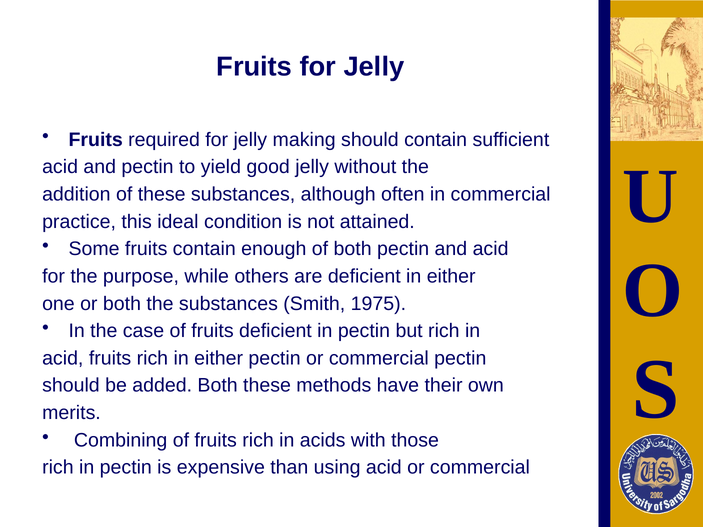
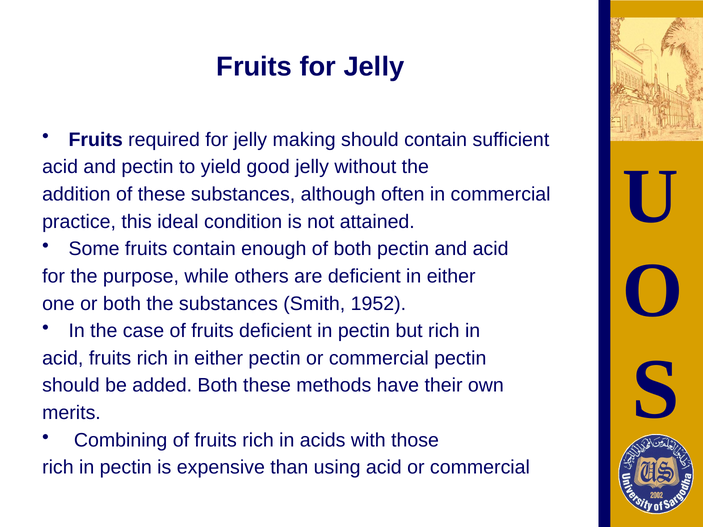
1975: 1975 -> 1952
